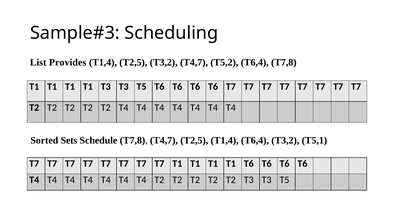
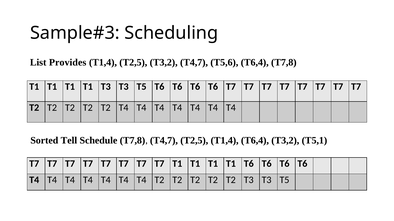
T5,2: T5,2 -> T5,6
Sets: Sets -> Tell
